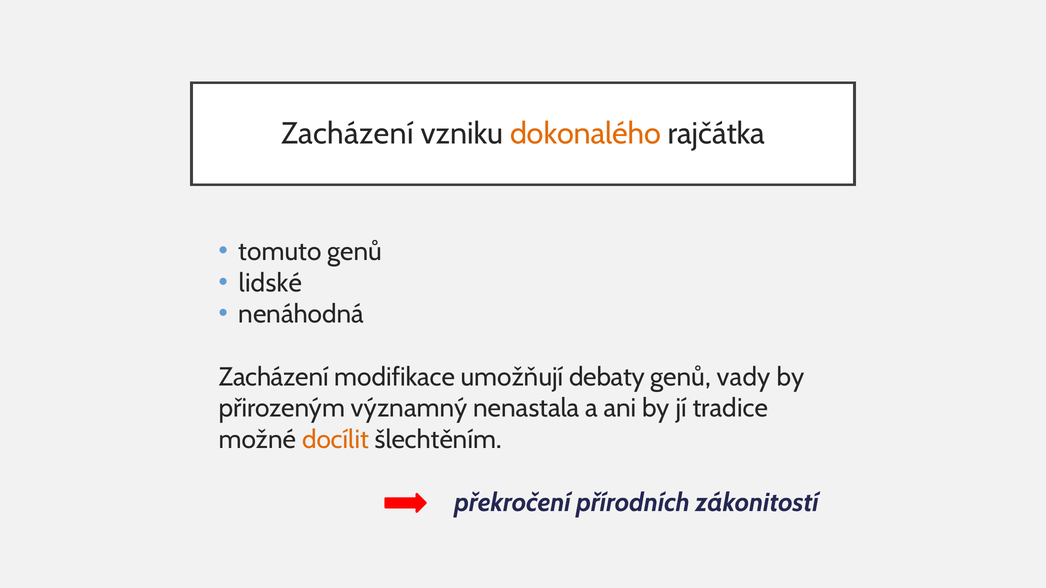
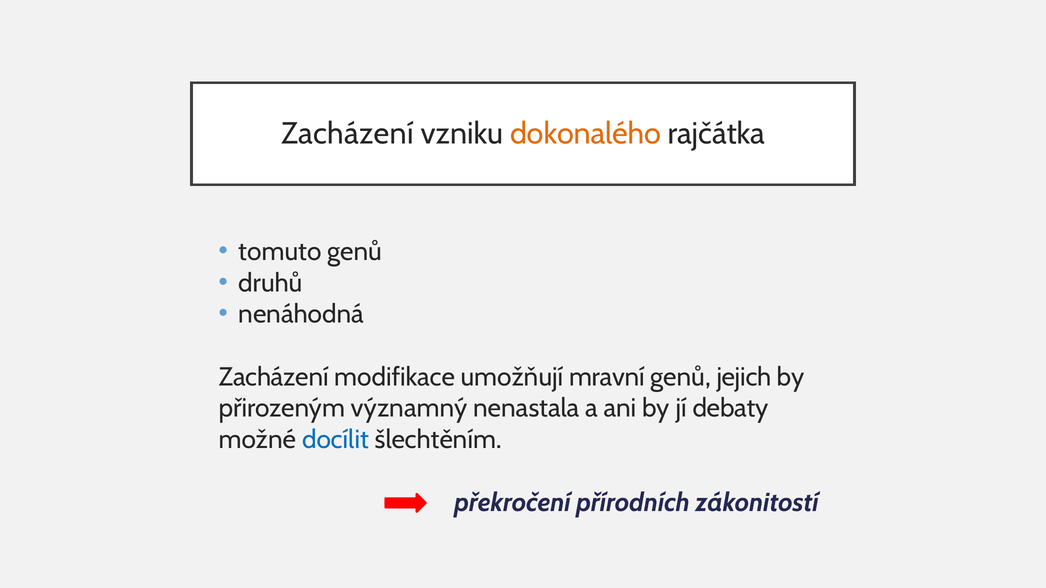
lidské: lidské -> druhů
debaty: debaty -> mravní
vady: vady -> jejich
tradice: tradice -> debaty
docílit colour: orange -> blue
